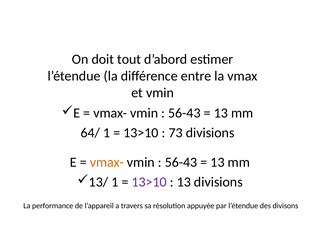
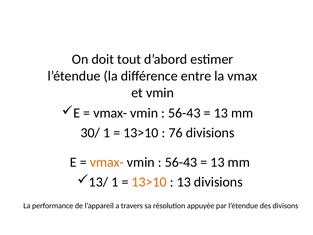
64/: 64/ -> 30/
73: 73 -> 76
13˃10 at (149, 182) colour: purple -> orange
